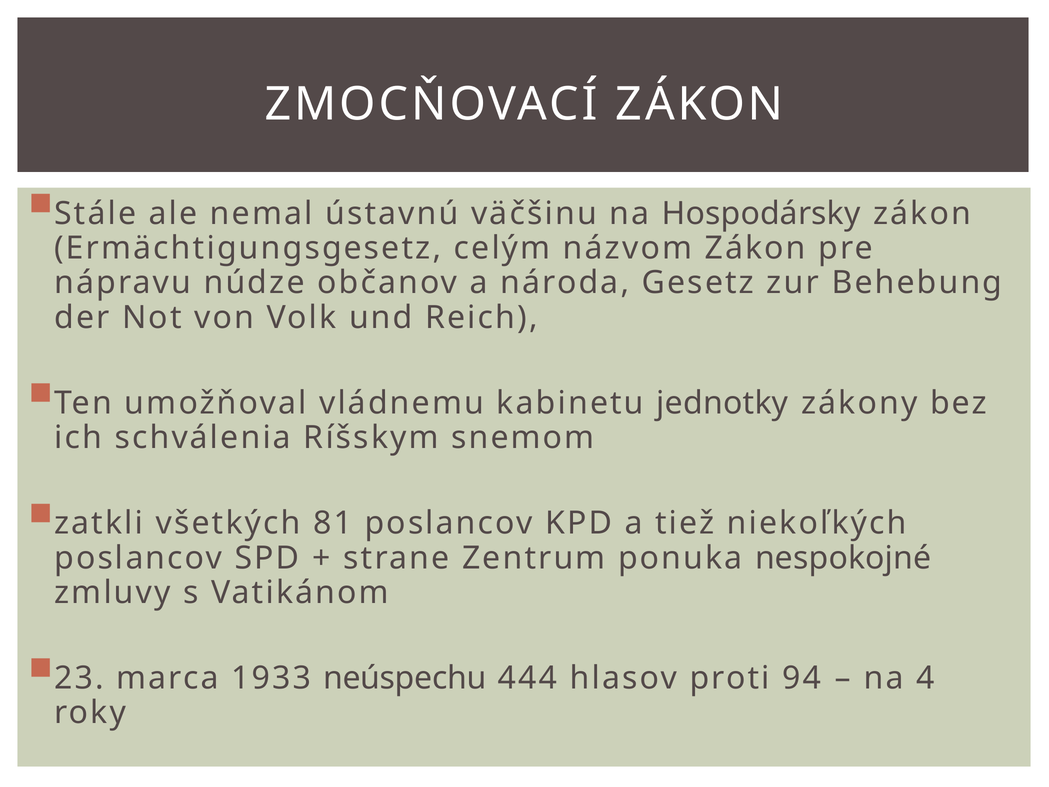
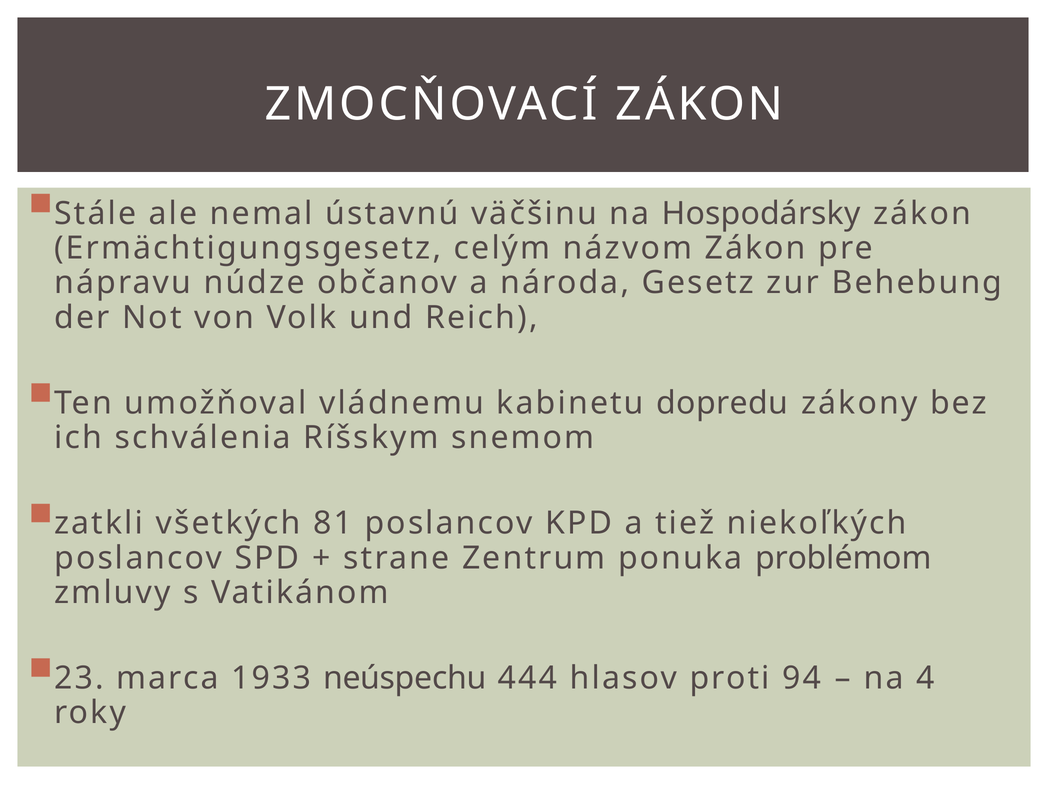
jednotky: jednotky -> dopredu
nespokojné: nespokojné -> problémom
